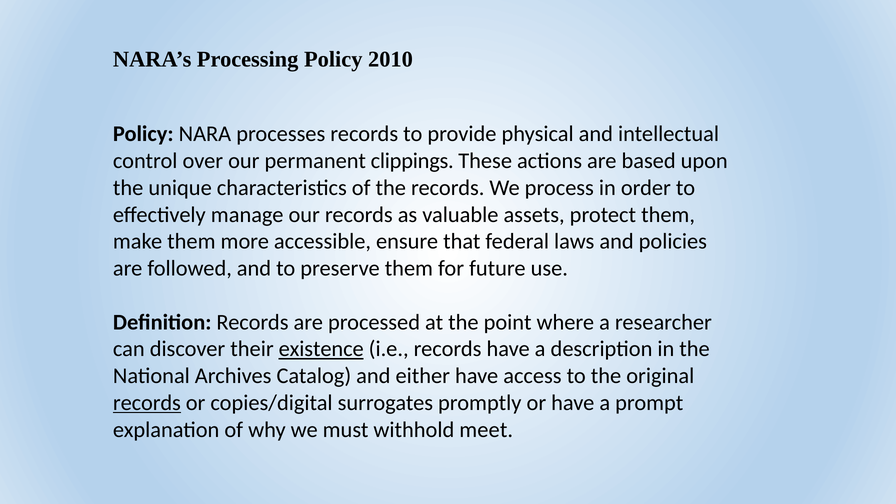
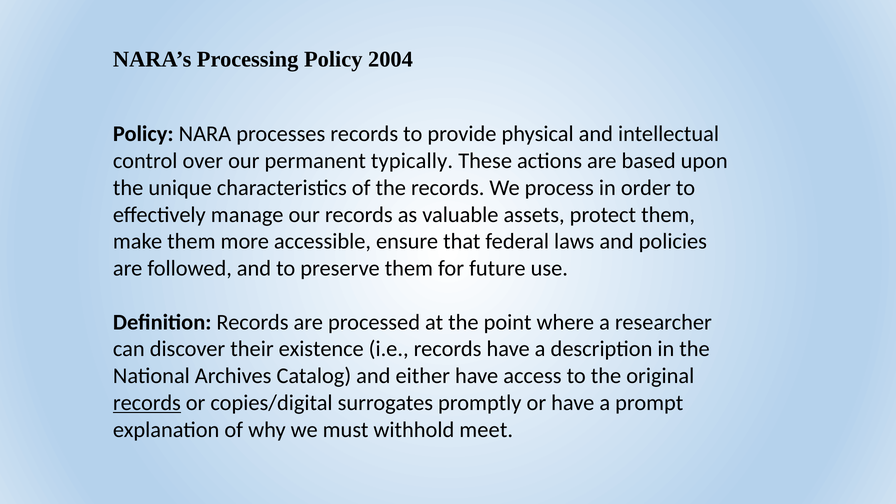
2010: 2010 -> 2004
clippings: clippings -> typically
existence underline: present -> none
